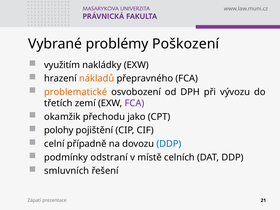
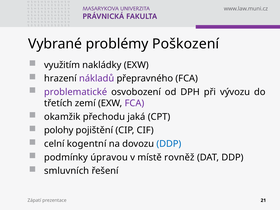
nákladů colour: orange -> purple
problematické colour: orange -> purple
jako: jako -> jaká
případně: případně -> kogentní
odstraní: odstraní -> úpravou
celních: celních -> rovněž
